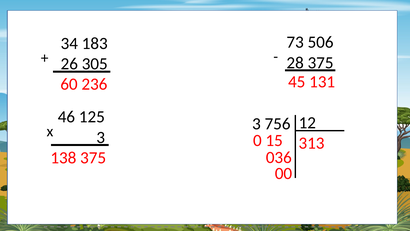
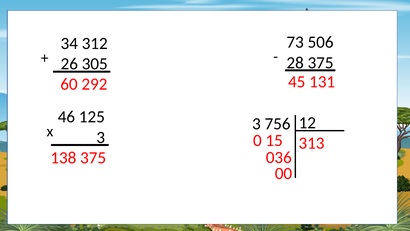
183: 183 -> 312
236: 236 -> 292
